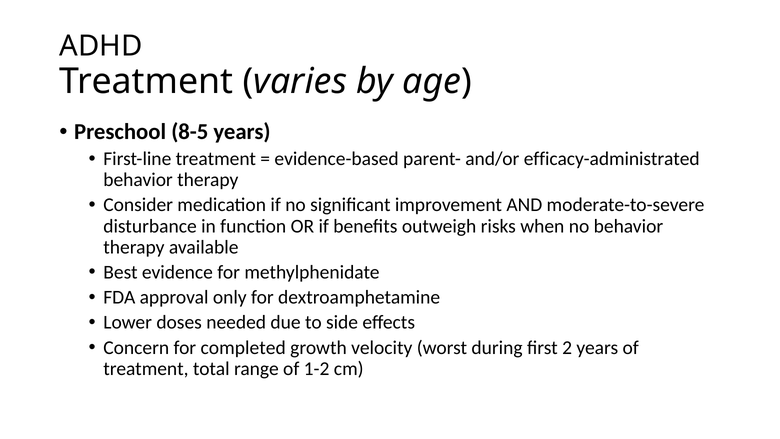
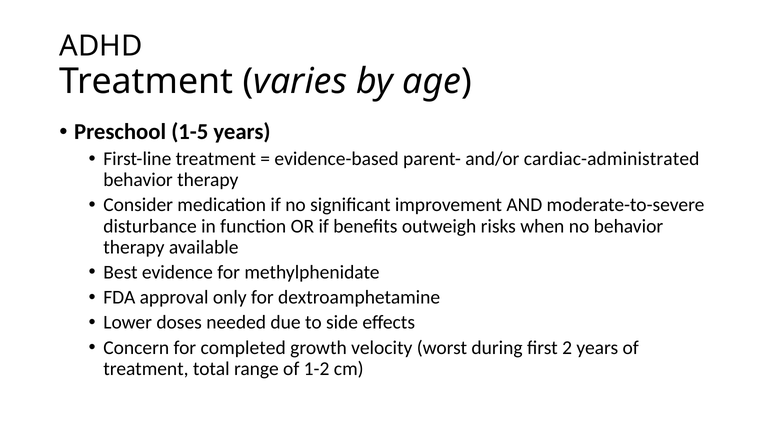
8-5: 8-5 -> 1-5
efficacy-administrated: efficacy-administrated -> cardiac-administrated
